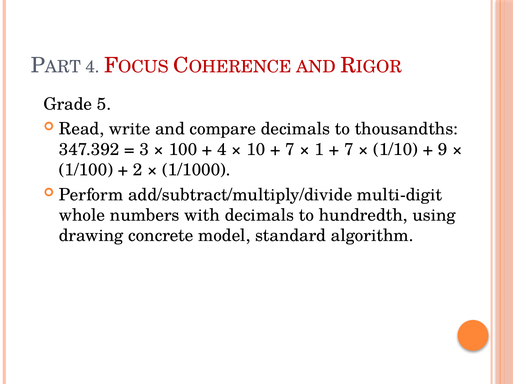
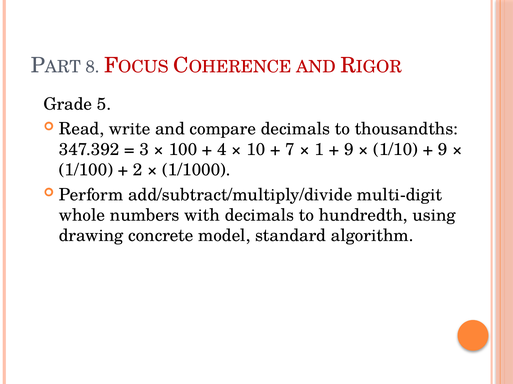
4 at (93, 67): 4 -> 8
7 at (349, 150): 7 -> 9
